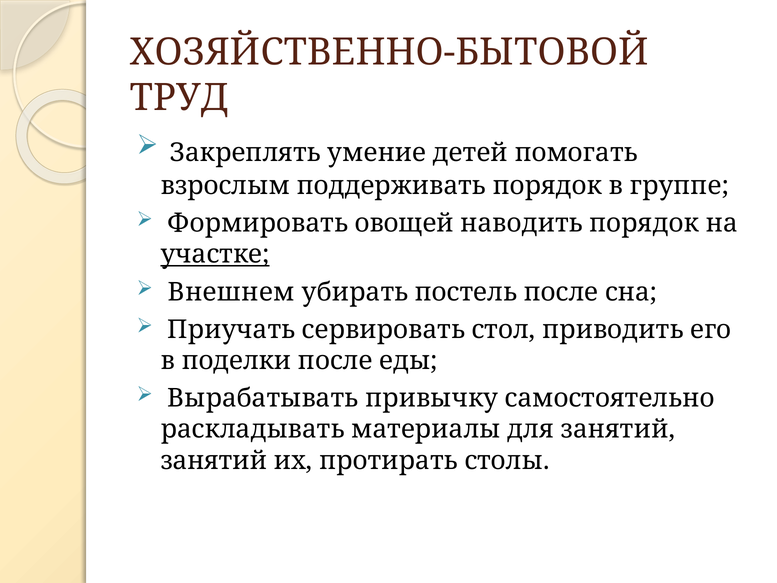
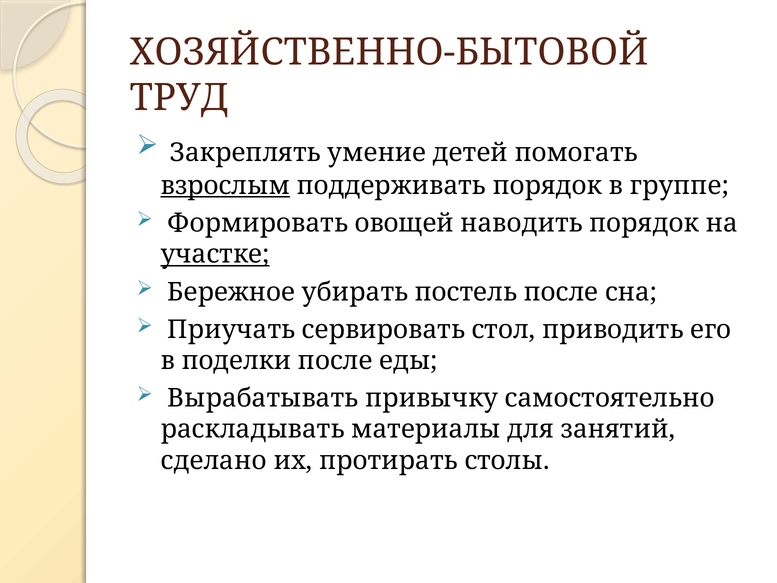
взрослым underline: none -> present
Внешнем: Внешнем -> Бережное
занятий at (214, 460): занятий -> сделано
